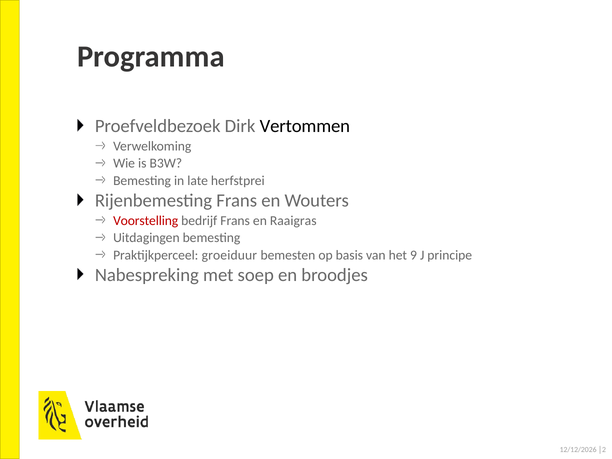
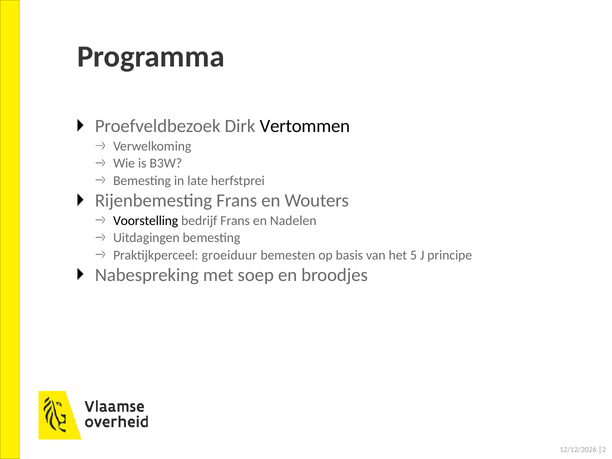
Voorstelling colour: red -> black
Raaigras: Raaigras -> Nadelen
9: 9 -> 5
